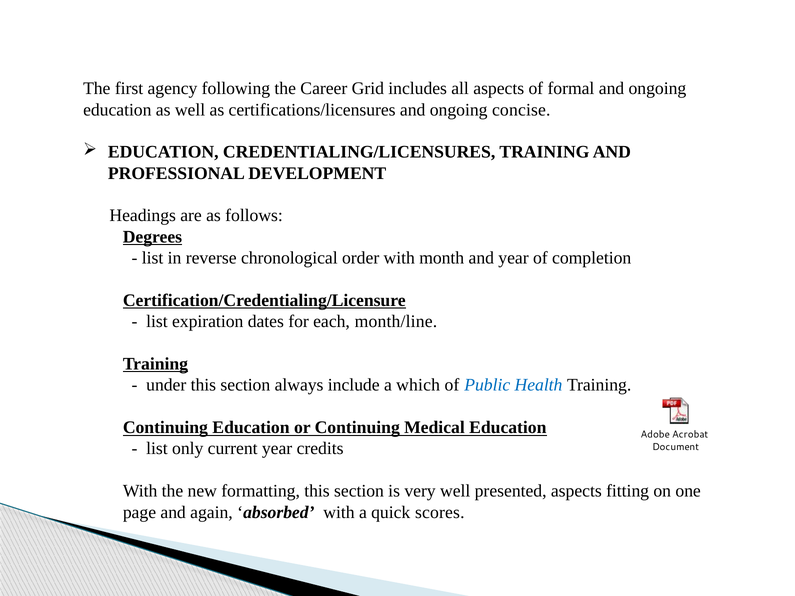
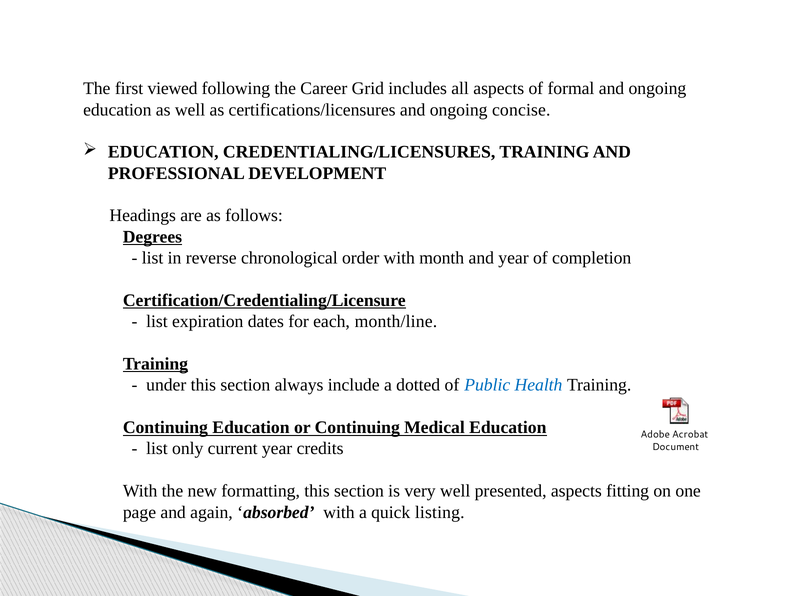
agency: agency -> viewed
which: which -> dotted
scores: scores -> listing
